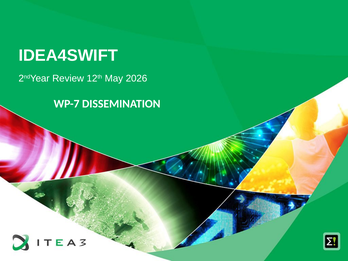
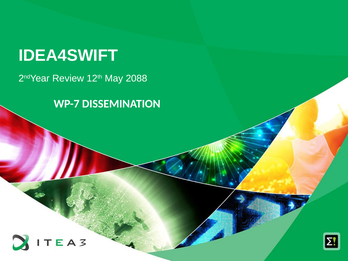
2026: 2026 -> 2088
